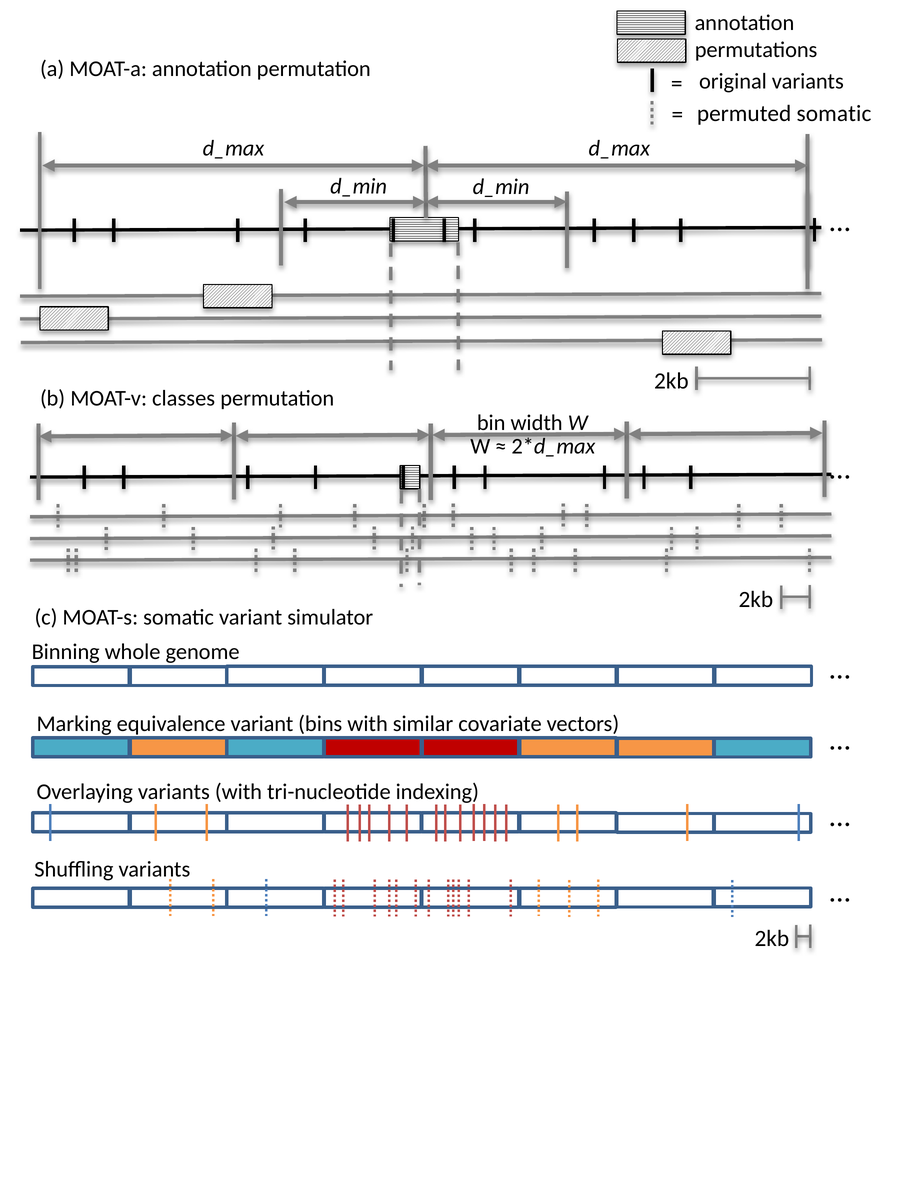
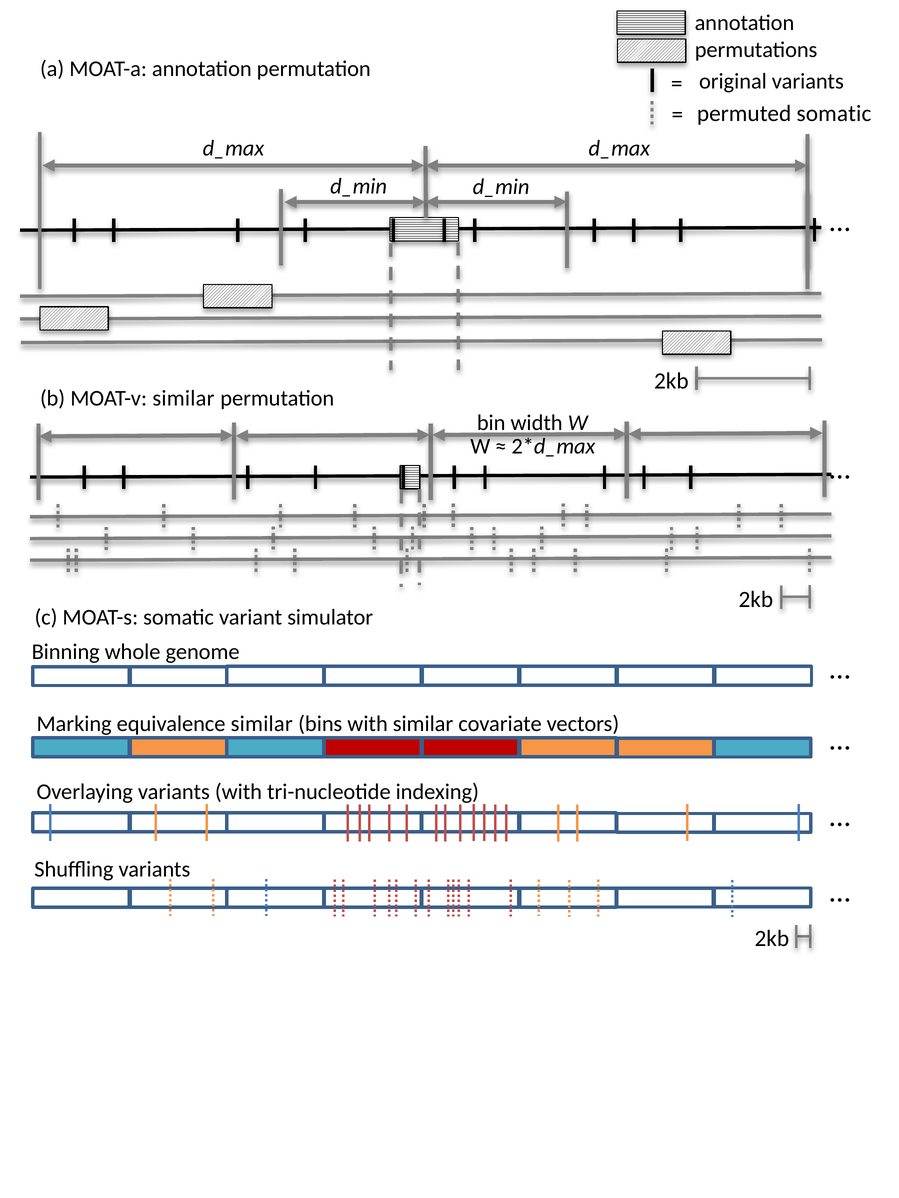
MOAT-v classes: classes -> similar
equivalence variant: variant -> similar
